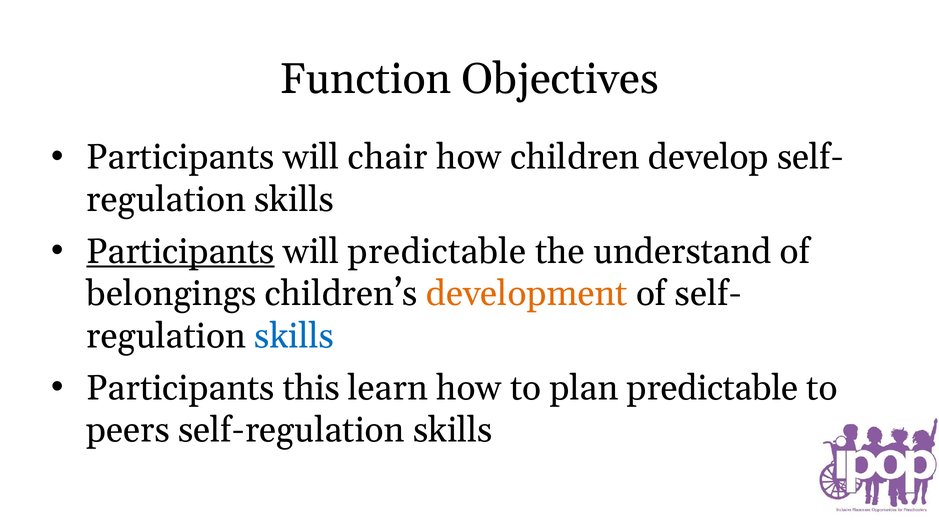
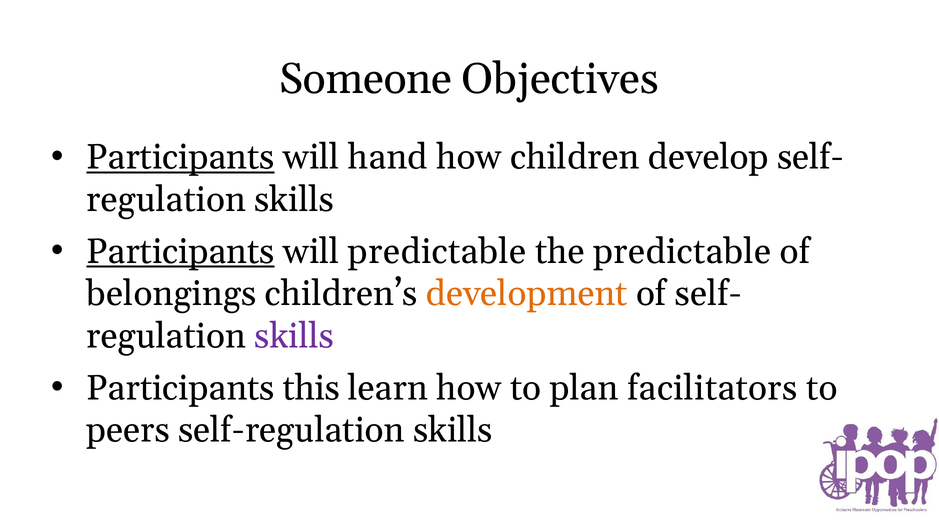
Function: Function -> Someone
Participants at (181, 157) underline: none -> present
chair: chair -> hand
the understand: understand -> predictable
skills at (294, 336) colour: blue -> purple
plan predictable: predictable -> facilitators
